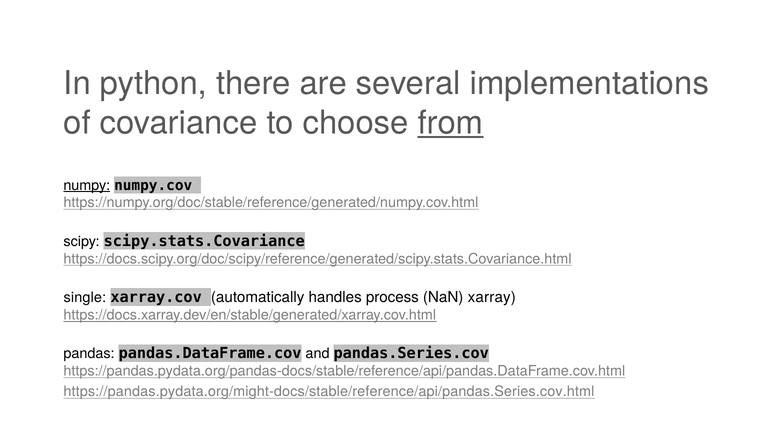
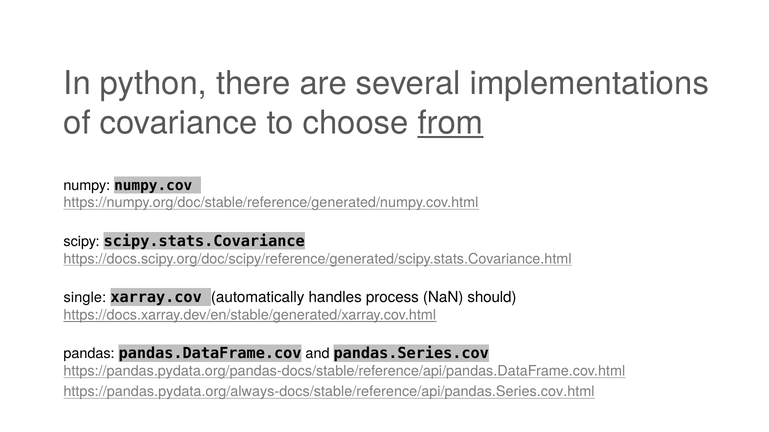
numpy underline: present -> none
xarray: xarray -> should
https://pandas.pydata.org/might-docs/stable/reference/api/pandas.Series.cov.html: https://pandas.pydata.org/might-docs/stable/reference/api/pandas.Series.cov.html -> https://pandas.pydata.org/always-docs/stable/reference/api/pandas.Series.cov.html
